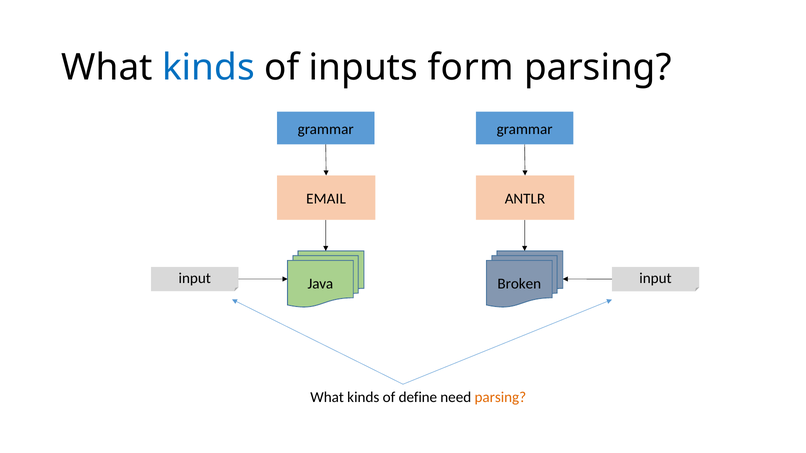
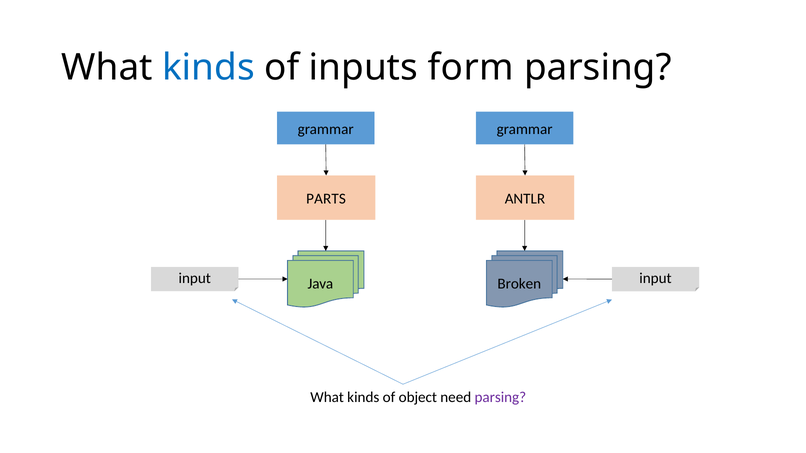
EMAIL: EMAIL -> PARTS
define: define -> object
parsing at (500, 398) colour: orange -> purple
